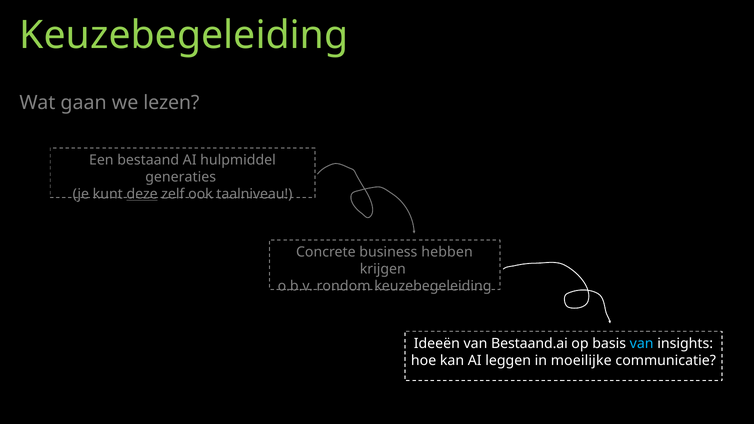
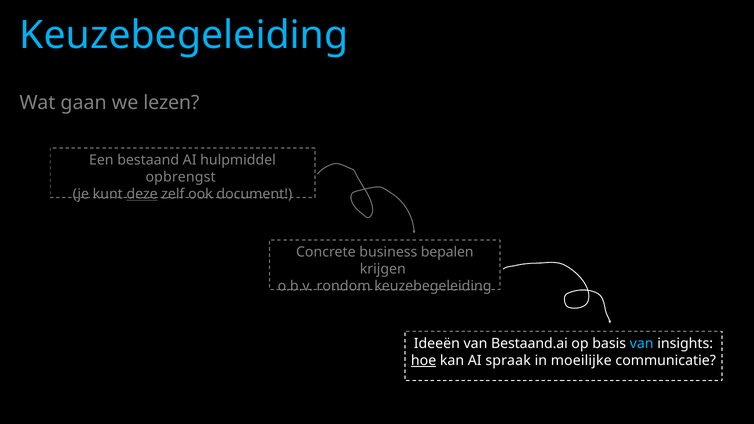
Keuzebegeleiding at (184, 35) colour: light green -> light blue
generaties: generaties -> opbrengst
taalniveau: taalniveau -> document
hebben: hebben -> bepalen
hoe underline: none -> present
leggen: leggen -> spraak
